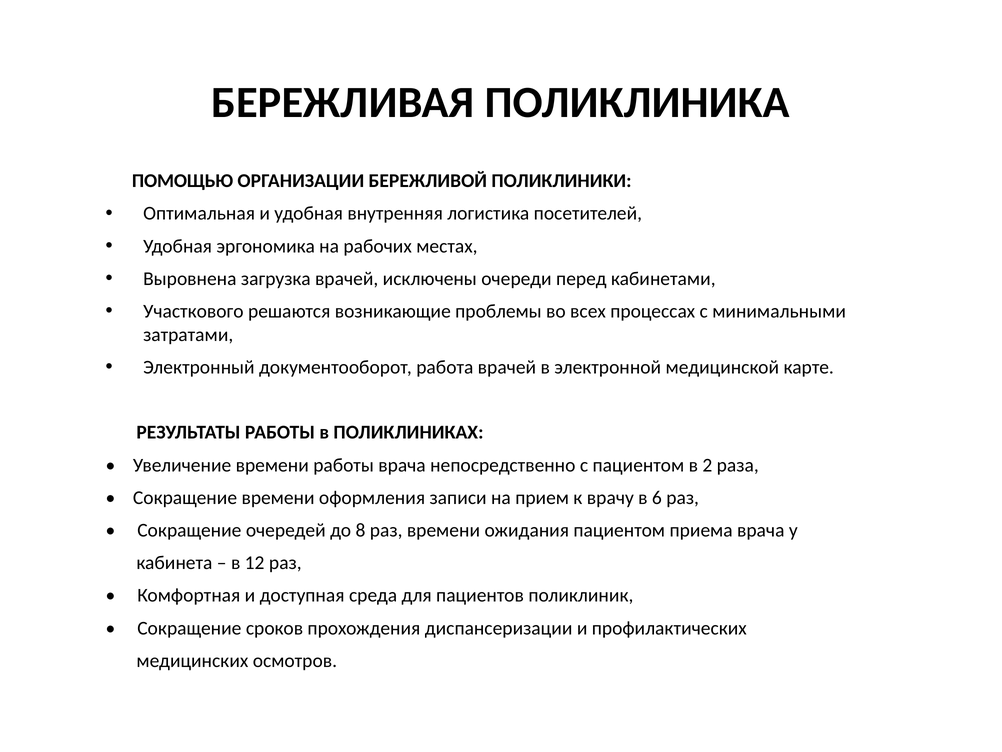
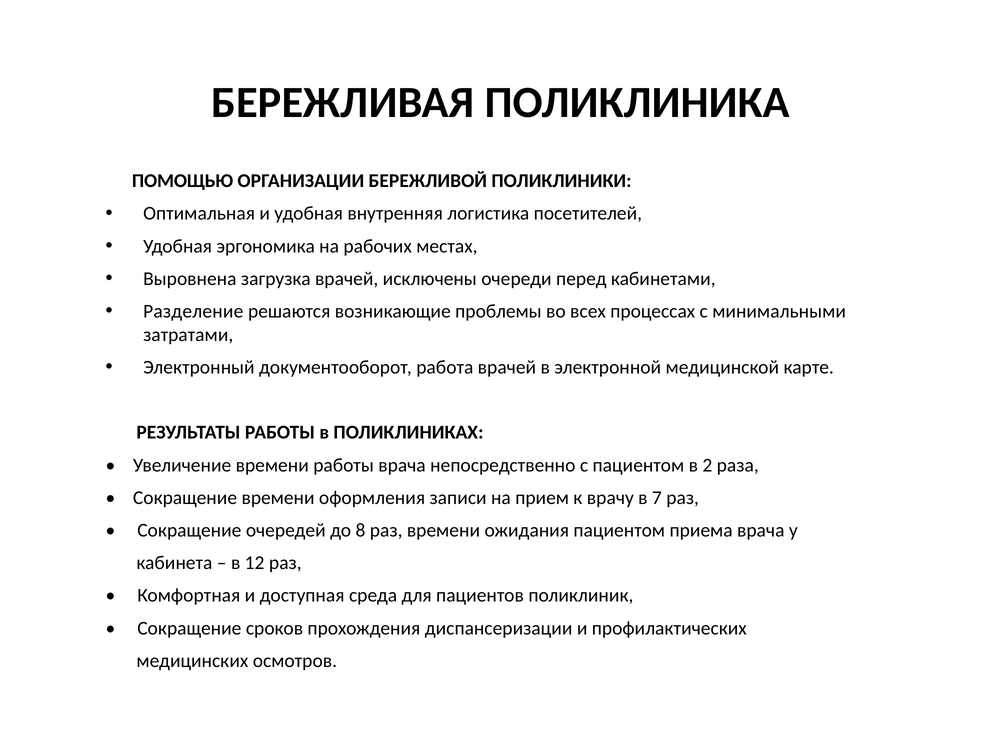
Участкового: Участкового -> Разделение
6: 6 -> 7
